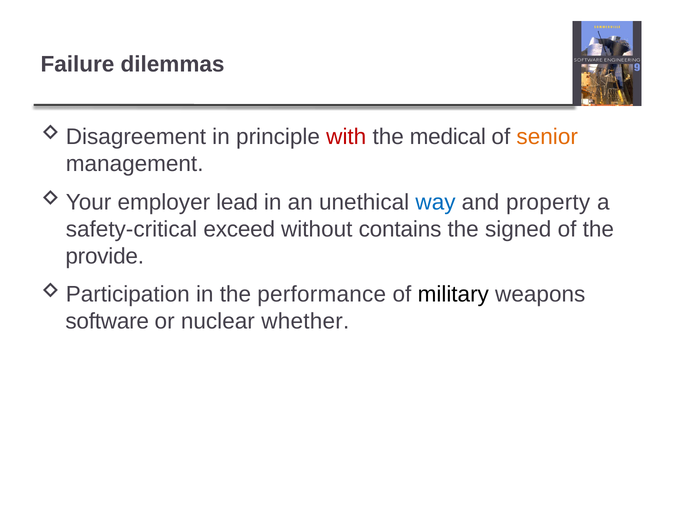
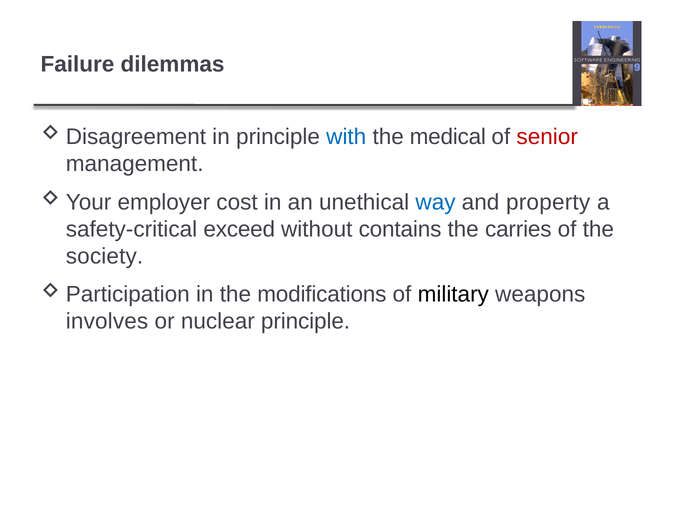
with colour: red -> blue
senior colour: orange -> red
lead: lead -> cost
signed: signed -> carries
provide: provide -> society
performance: performance -> modifications
software: software -> involves
nuclear whether: whether -> principle
